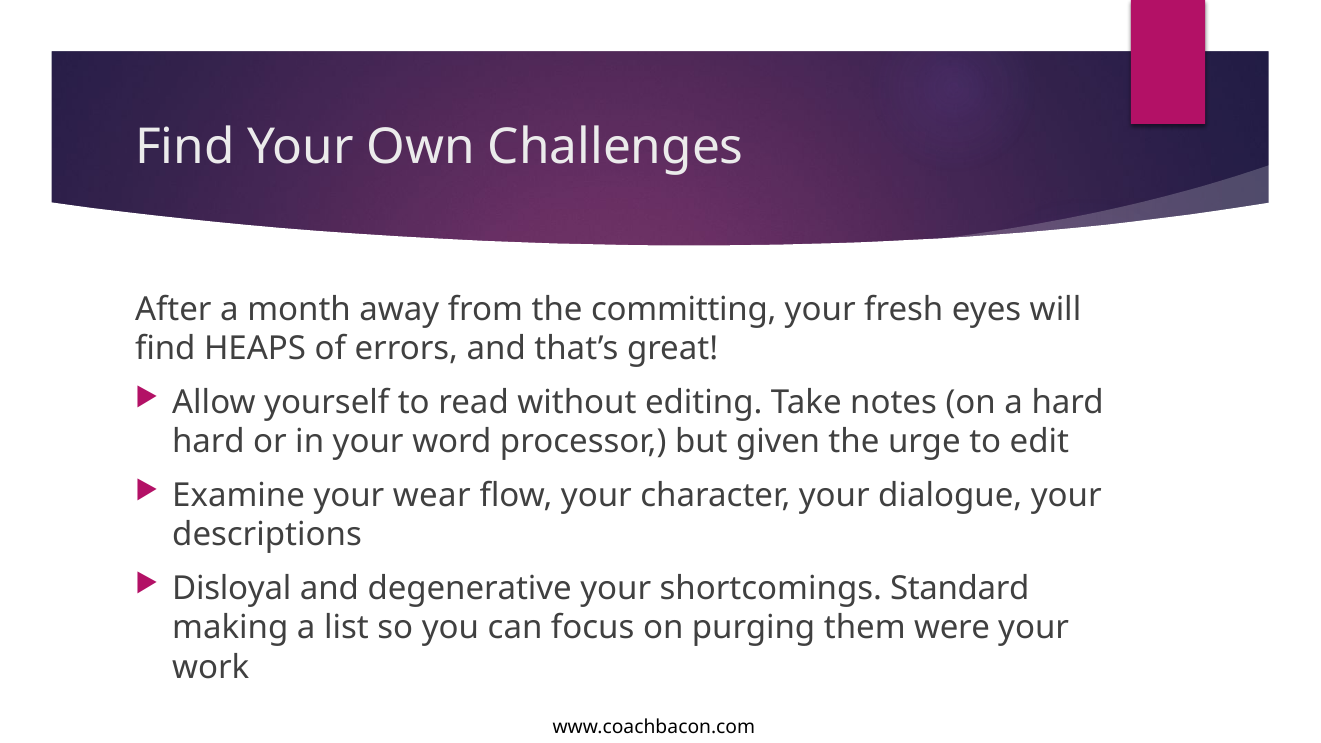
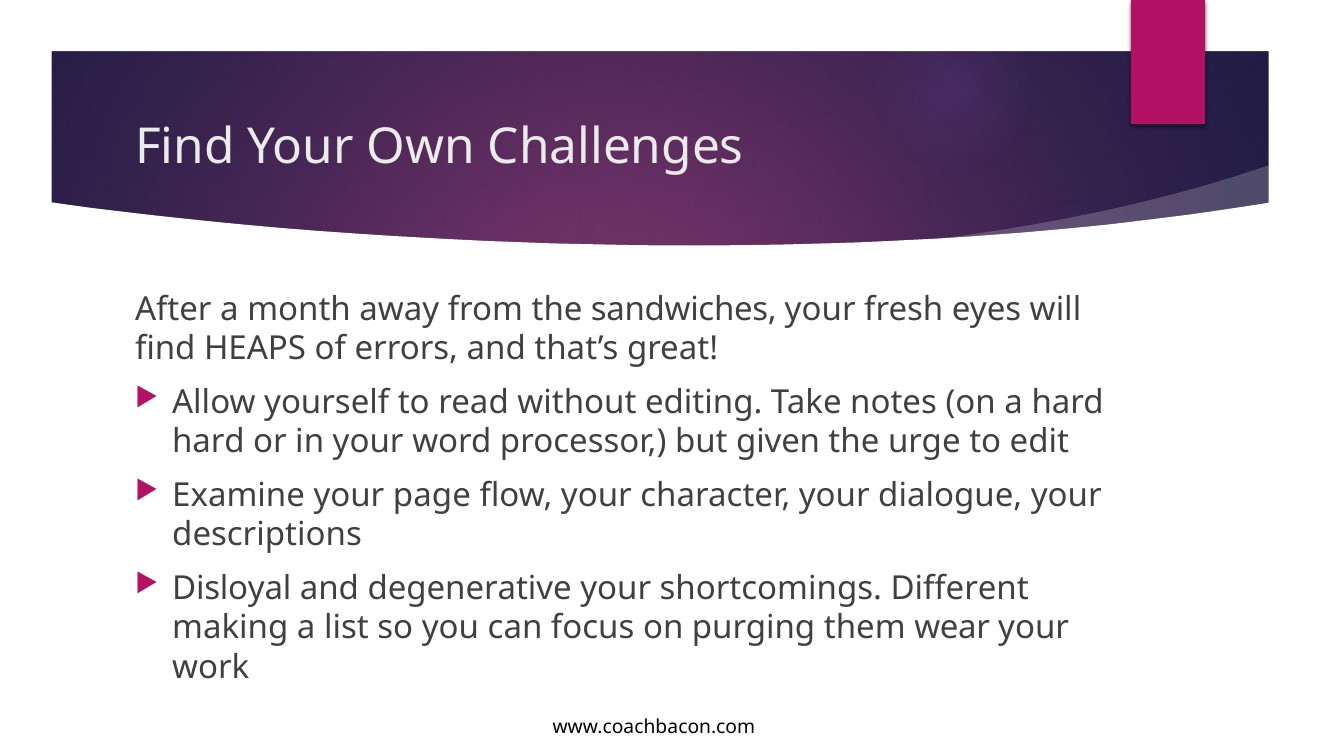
committing: committing -> sandwiches
wear: wear -> page
Standard: Standard -> Different
were: were -> wear
